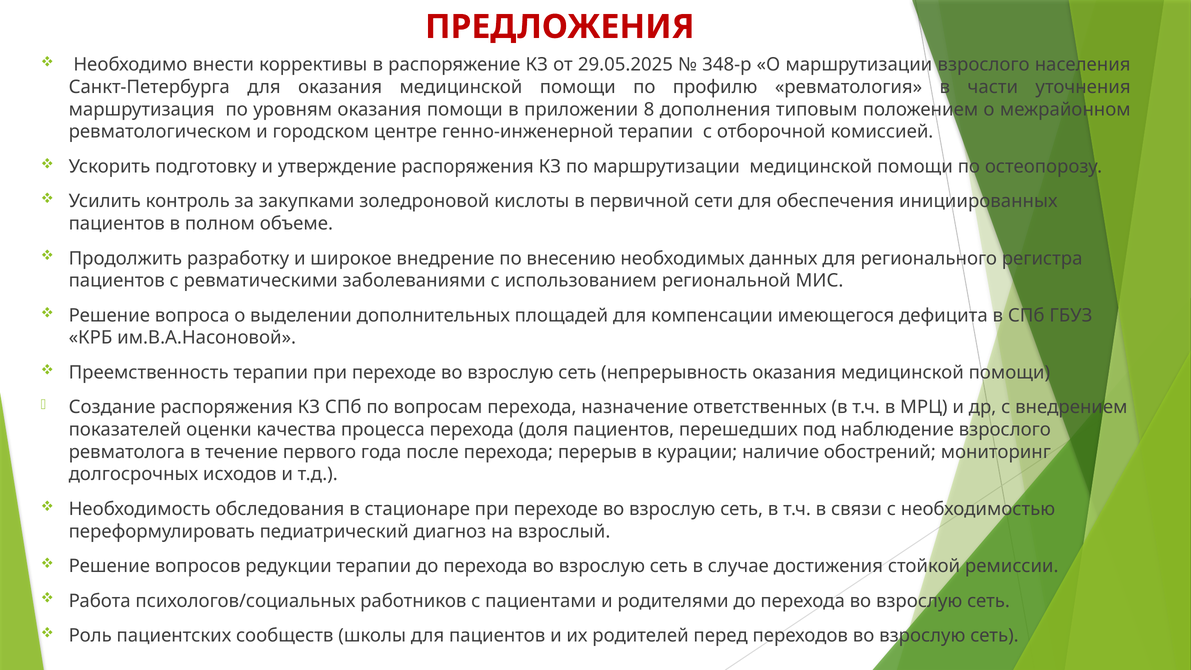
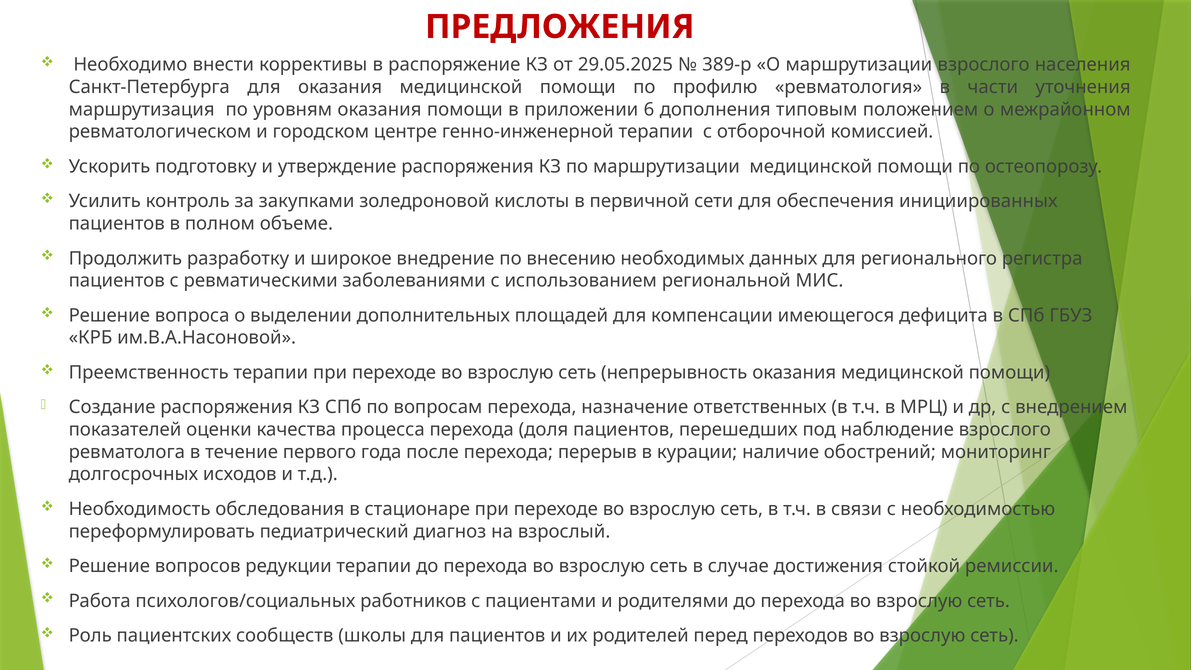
348-р: 348-р -> 389-р
8: 8 -> 6
